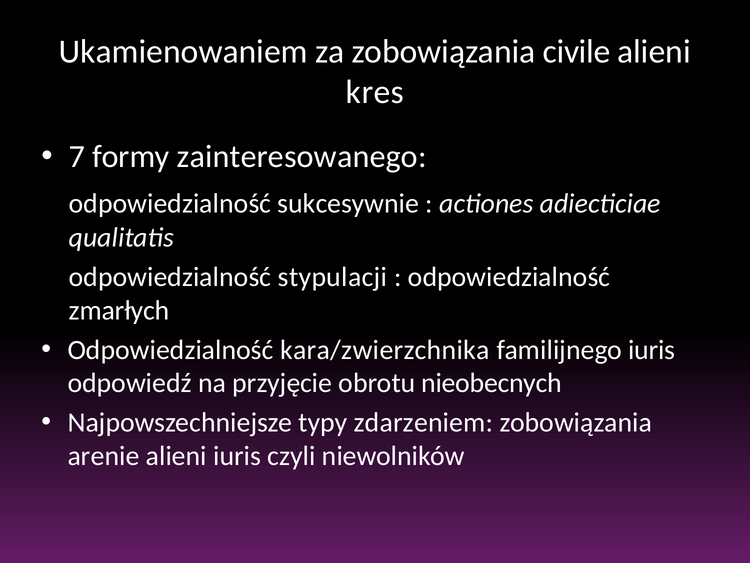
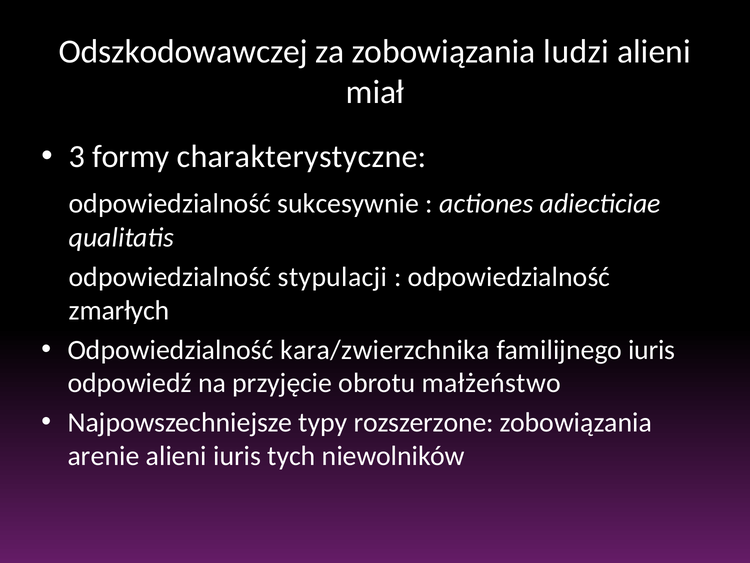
Ukamienowaniem: Ukamienowaniem -> Odszkodowawczej
civile: civile -> ludzi
kres: kres -> miał
7: 7 -> 3
zainteresowanego: zainteresowanego -> charakterystyczne
nieobecnych: nieobecnych -> małżeństwo
zdarzeniem: zdarzeniem -> rozszerzone
czyli: czyli -> tych
